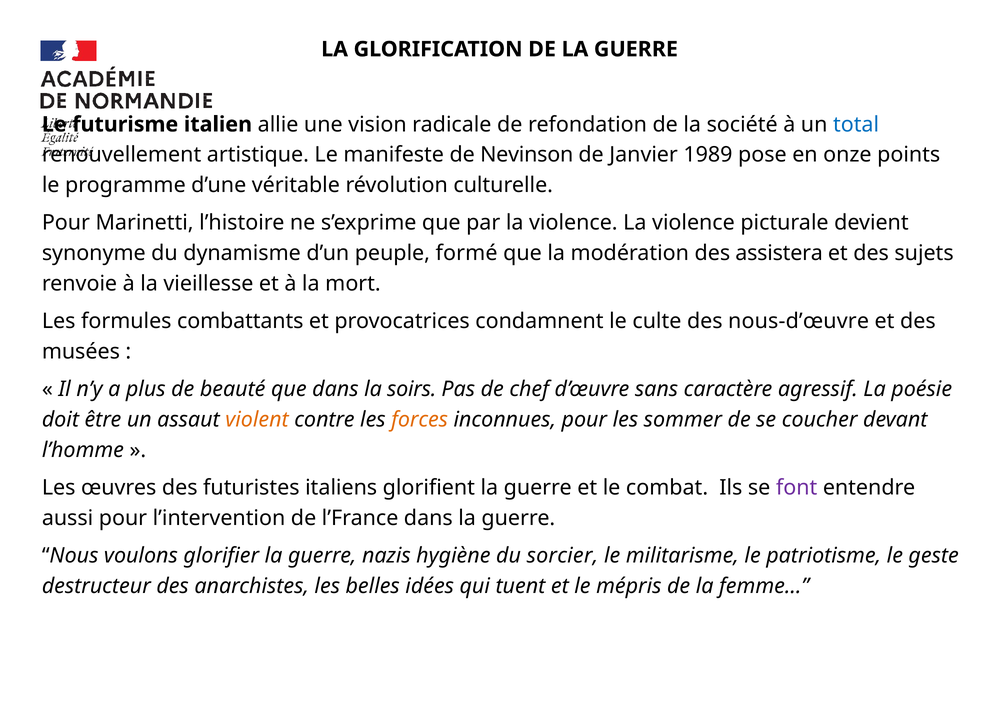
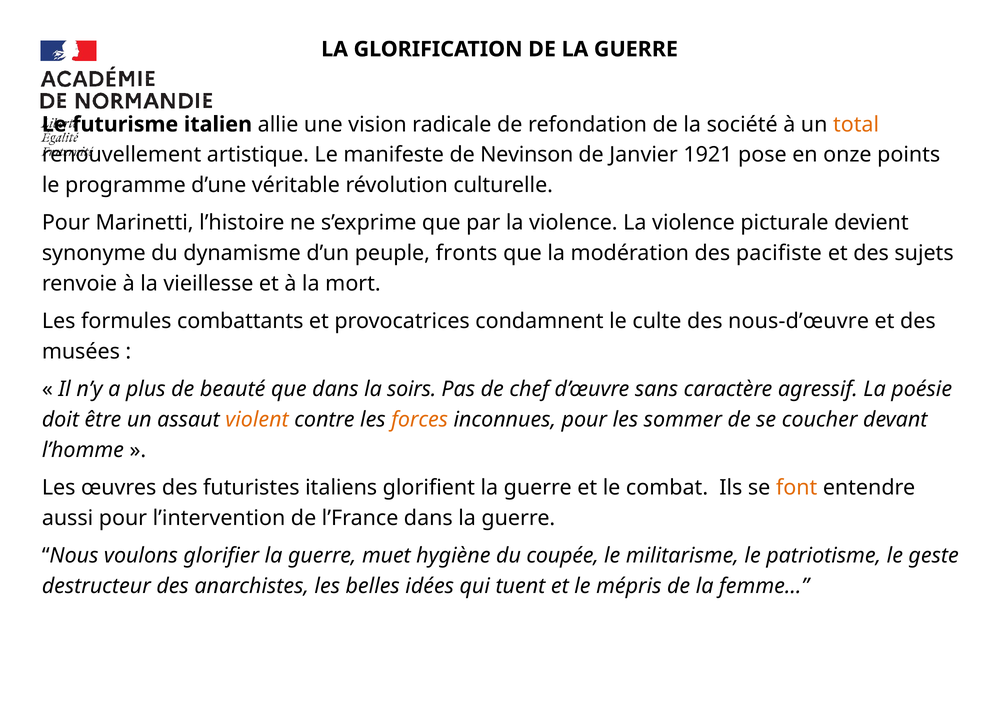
total colour: blue -> orange
1989: 1989 -> 1921
formé: formé -> fronts
assistera: assistera -> pacifiste
font colour: purple -> orange
nazis: nazis -> muet
sorcier: sorcier -> coupée
